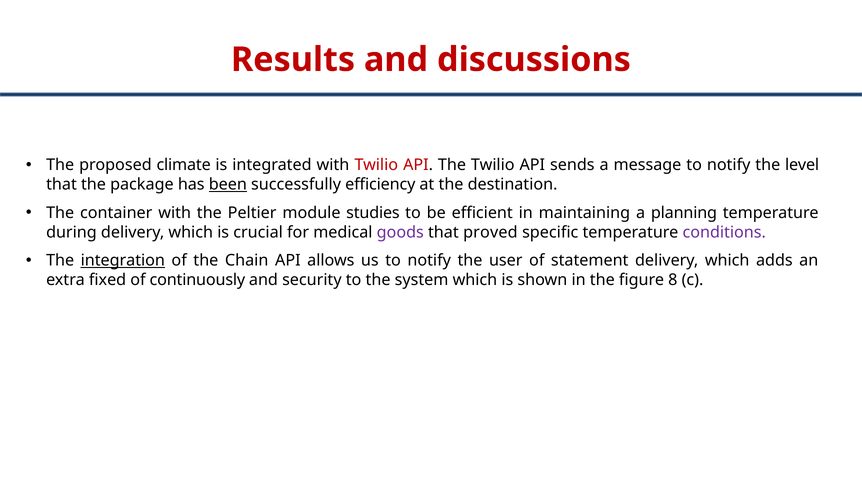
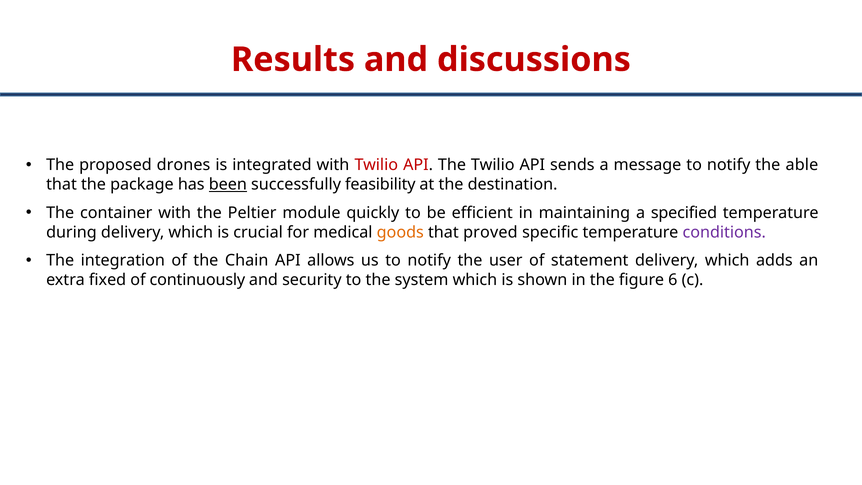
climate: climate -> drones
level: level -> able
efficiency: efficiency -> feasibility
studies: studies -> quickly
planning: planning -> specified
goods colour: purple -> orange
integration underline: present -> none
8: 8 -> 6
